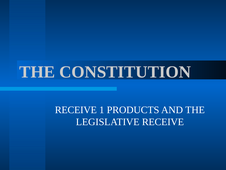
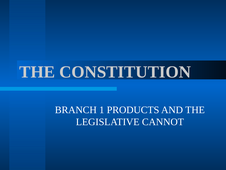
RECEIVE at (76, 110): RECEIVE -> BRANCH
LEGISLATIVE RECEIVE: RECEIVE -> CANNOT
